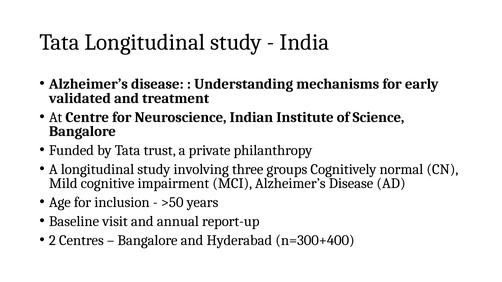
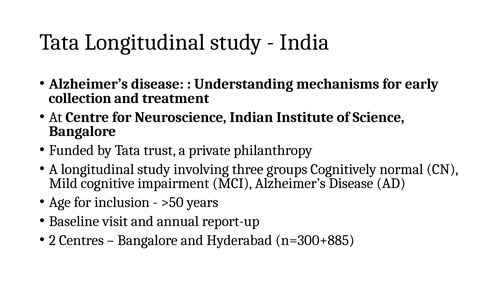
validated: validated -> collection
n=300+400: n=300+400 -> n=300+885
